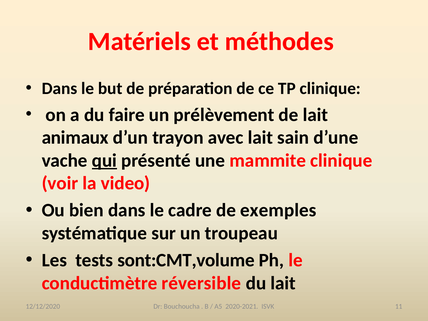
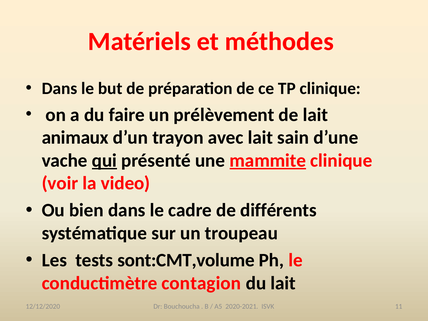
mammite underline: none -> present
exemples: exemples -> différents
réversible: réversible -> contagion
